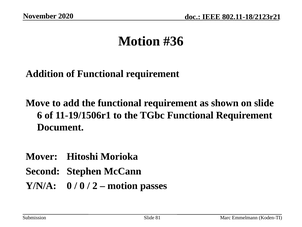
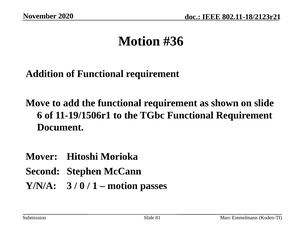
Y/N/A 0: 0 -> 3
2: 2 -> 1
